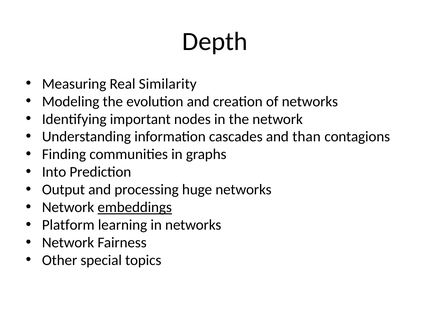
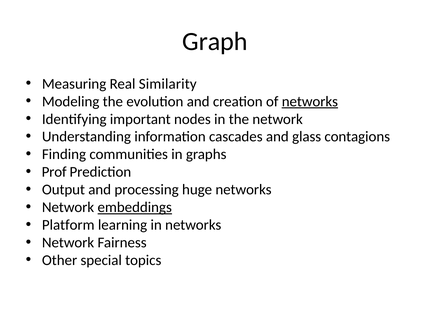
Depth: Depth -> Graph
networks at (310, 102) underline: none -> present
than: than -> glass
Into: Into -> Prof
